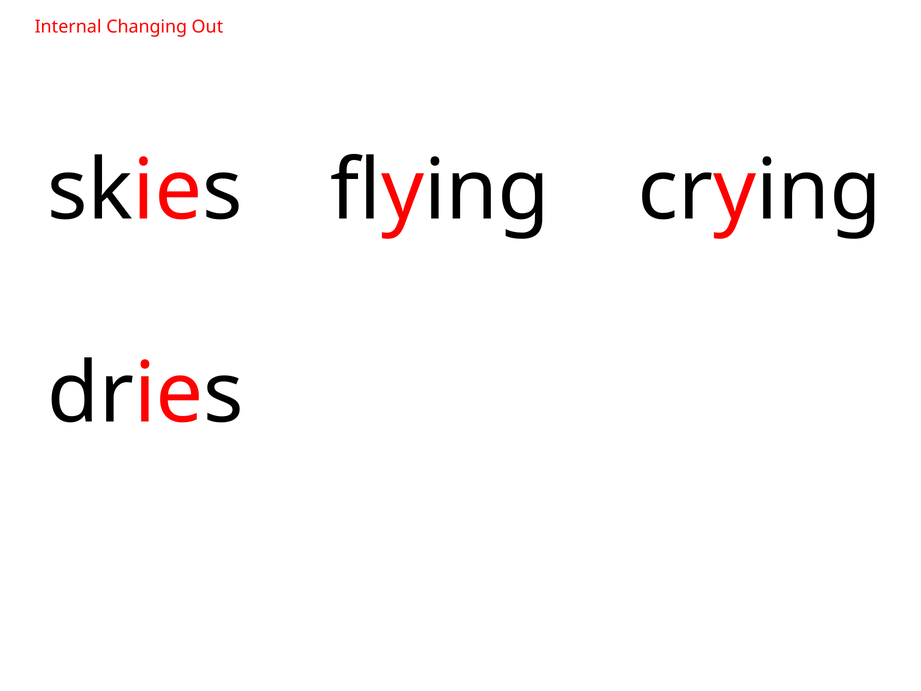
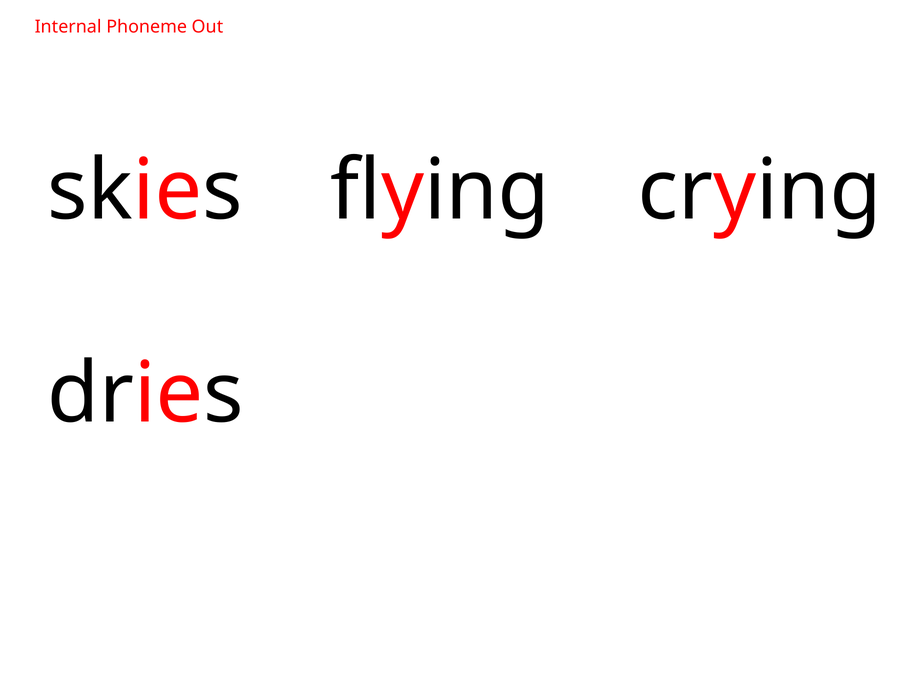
Changing: Changing -> Phoneme
